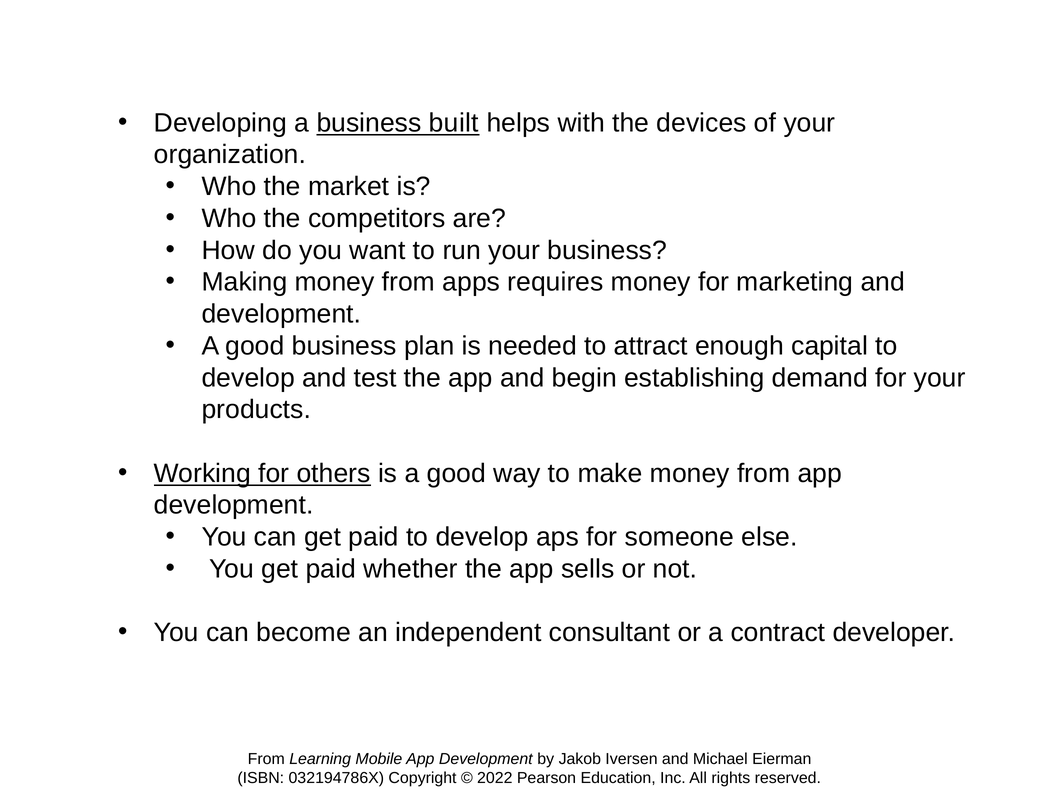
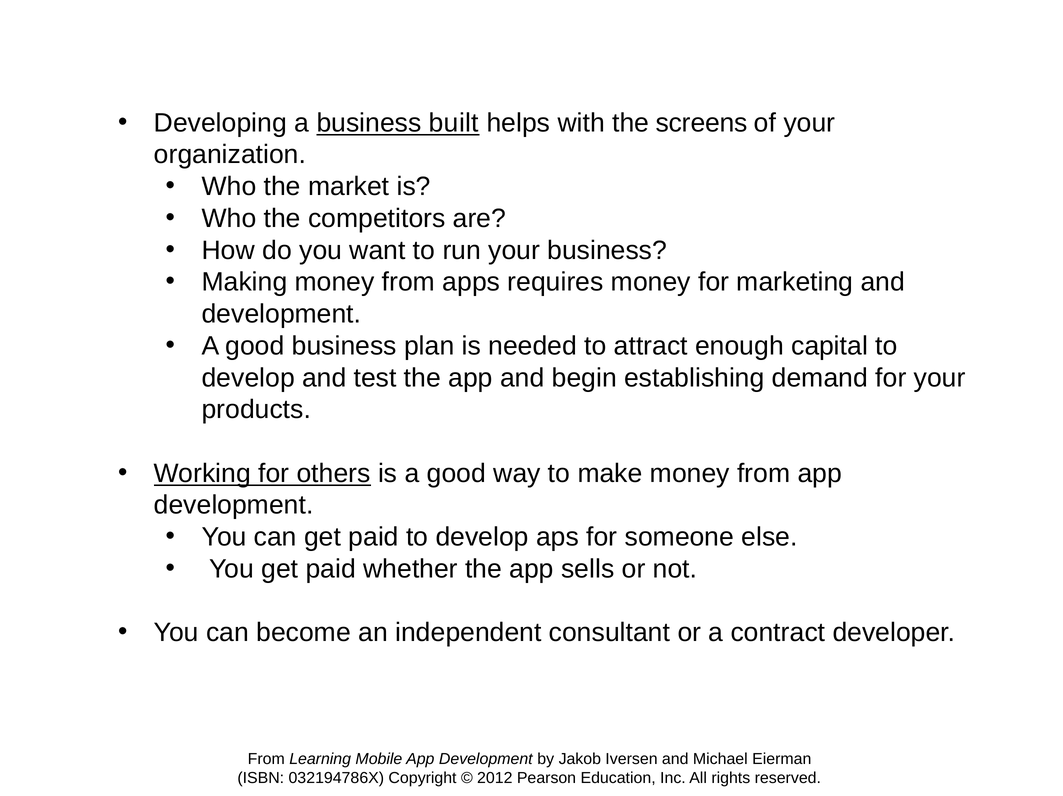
devices: devices -> screens
2022: 2022 -> 2012
